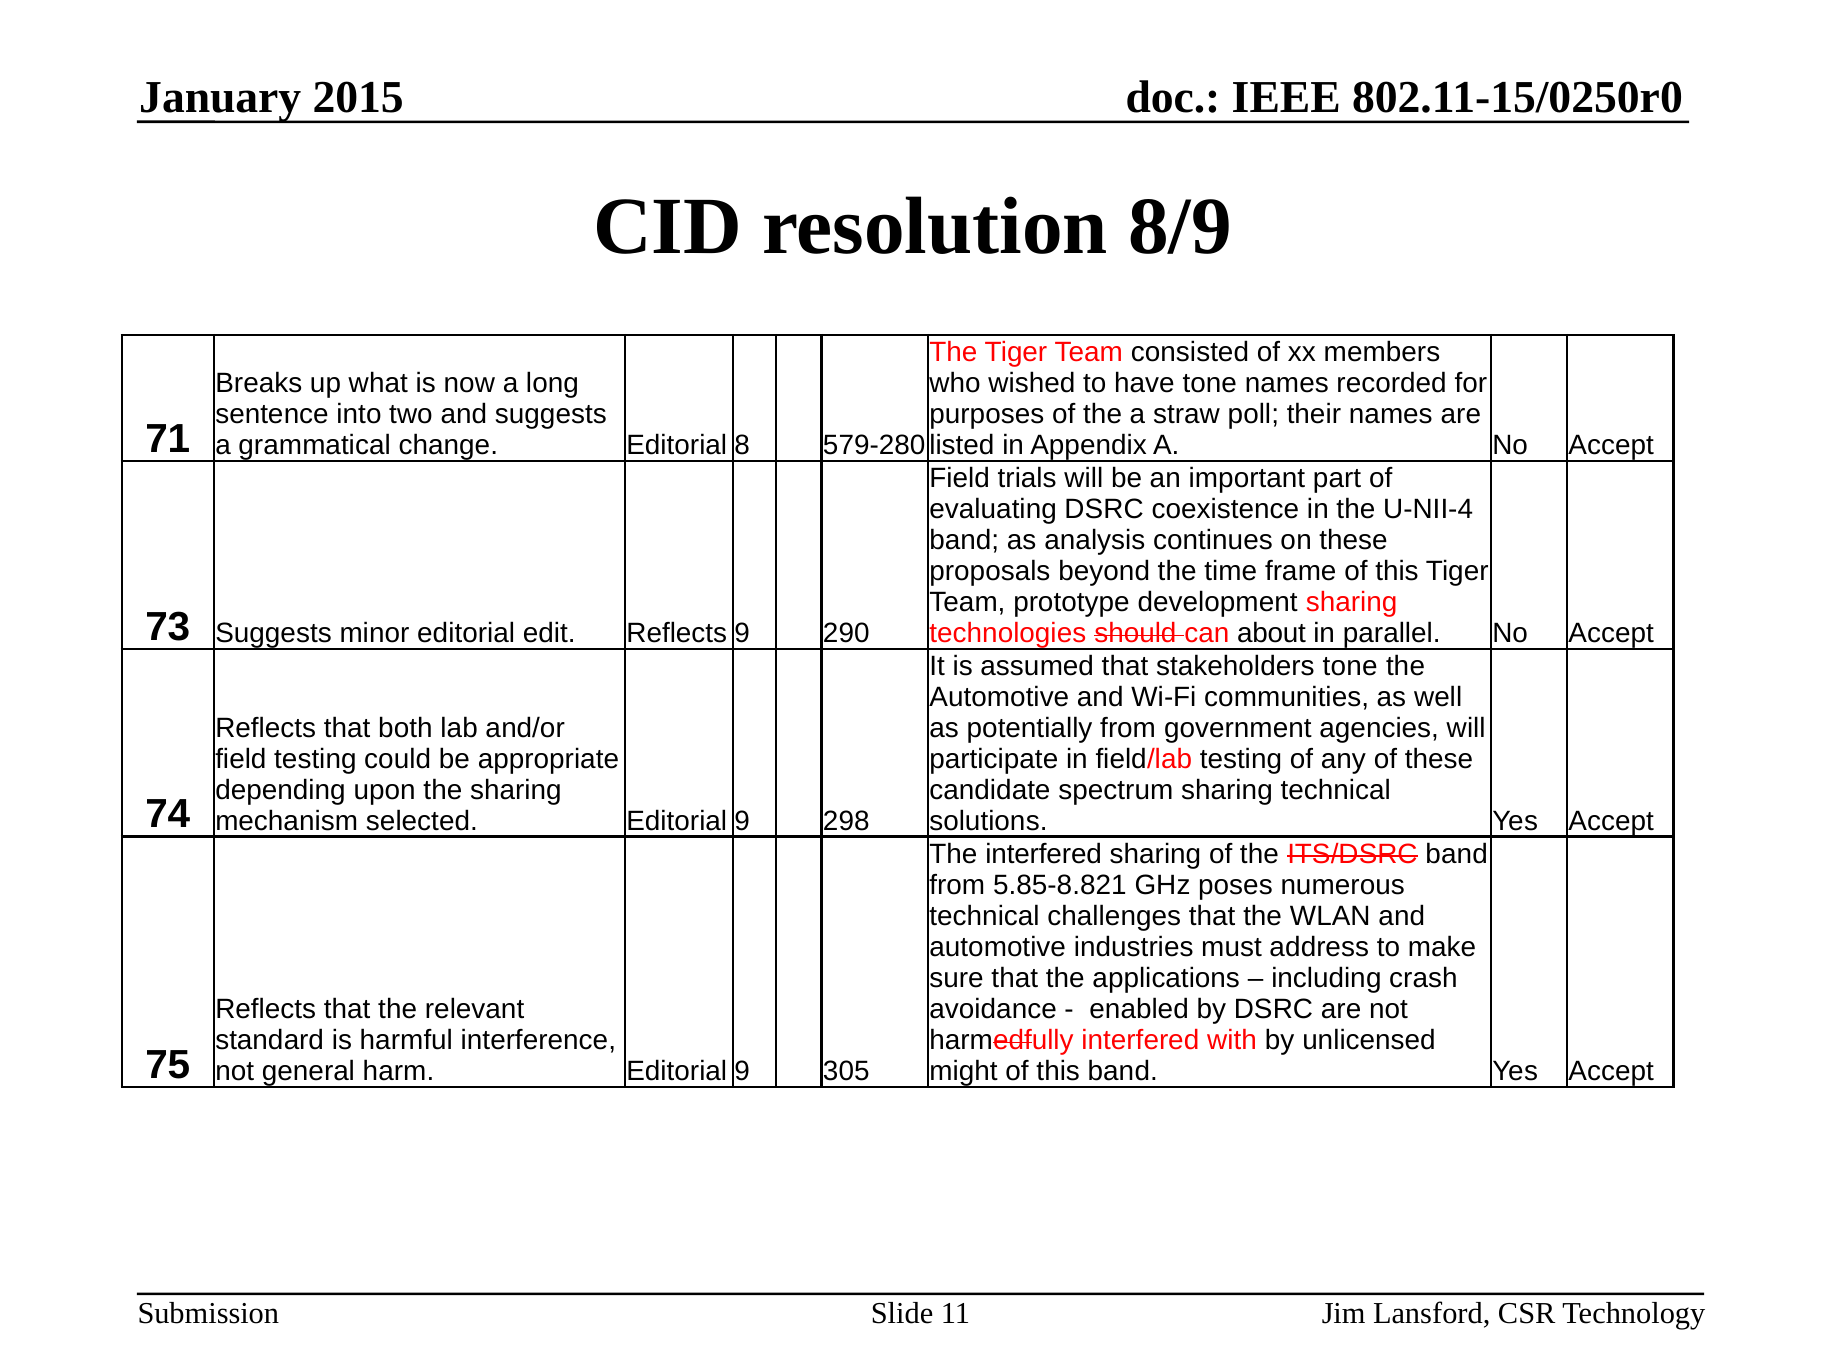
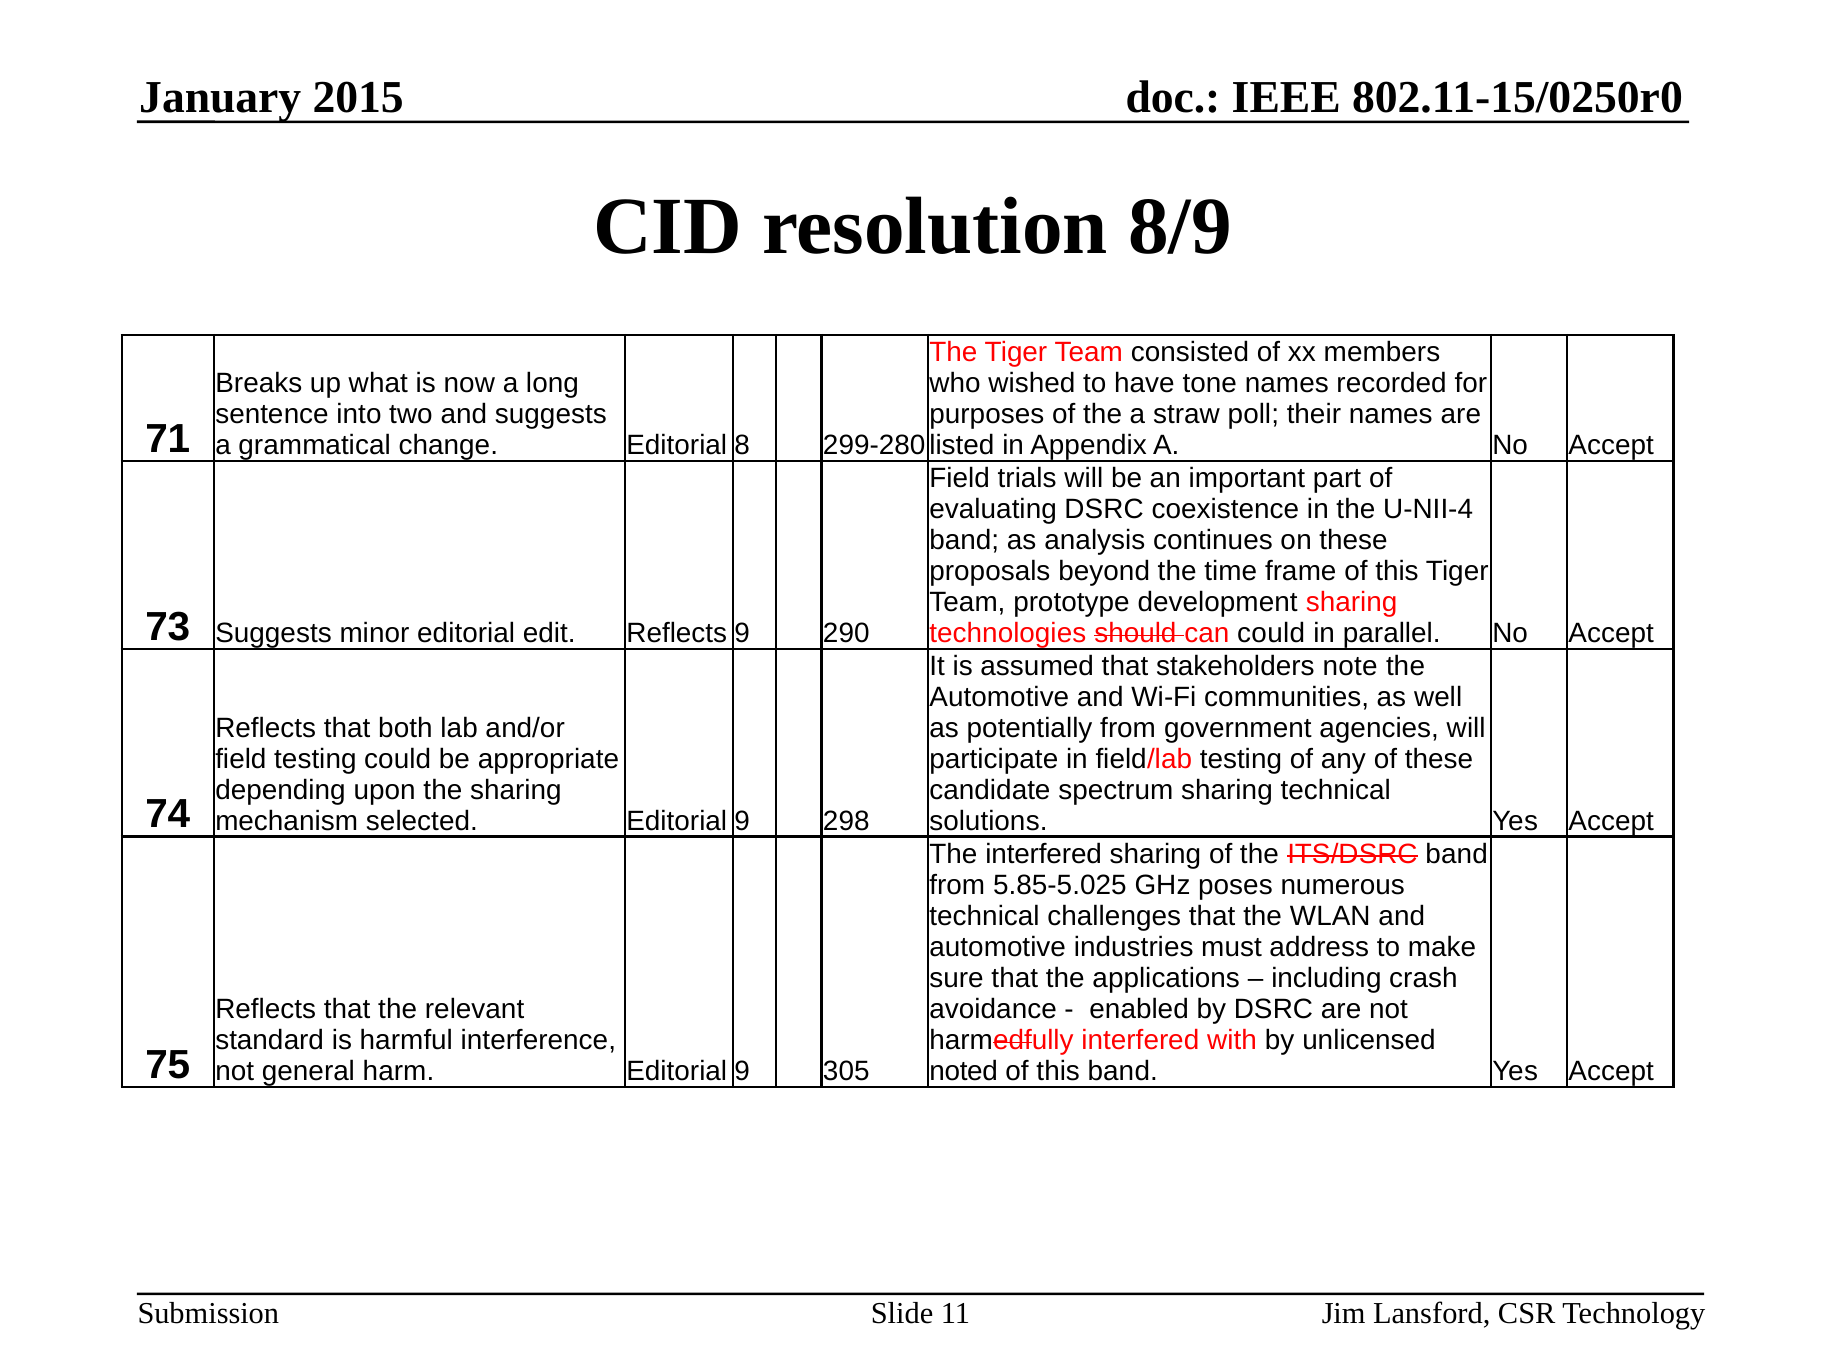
579-280: 579-280 -> 299-280
can about: about -> could
stakeholders tone: tone -> note
5.85-8.821: 5.85-8.821 -> 5.85-5.025
might: might -> noted
